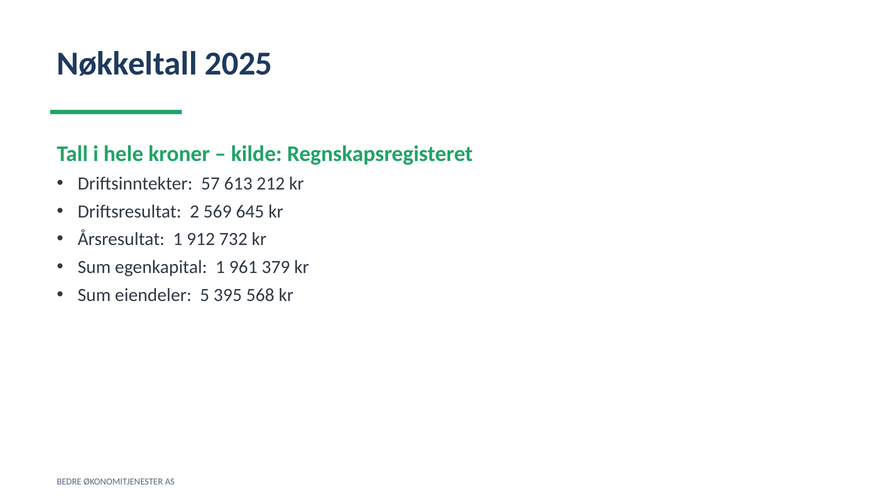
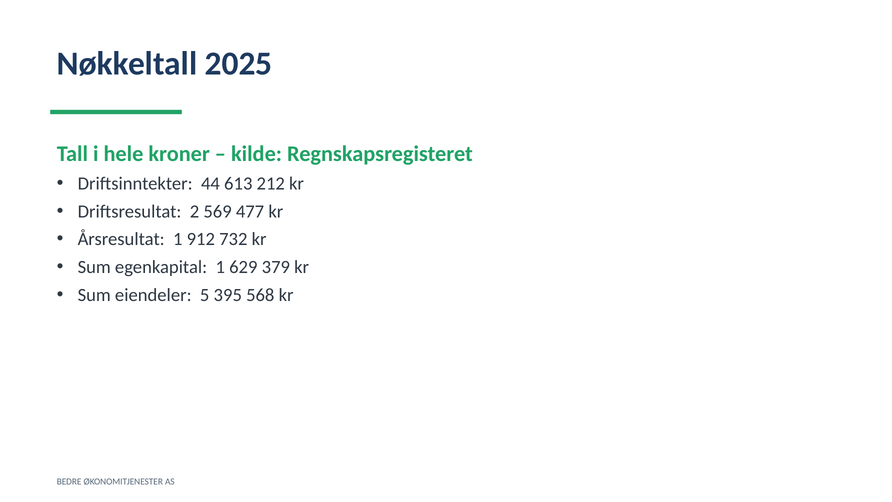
57: 57 -> 44
645: 645 -> 477
961: 961 -> 629
